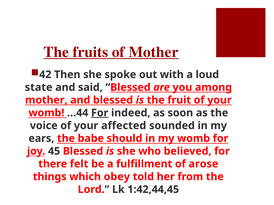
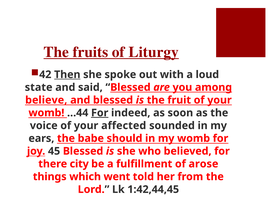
of Mother: Mother -> Liturgy
Then underline: none -> present
mother at (46, 100): mother -> believe
felt: felt -> city
obey: obey -> went
